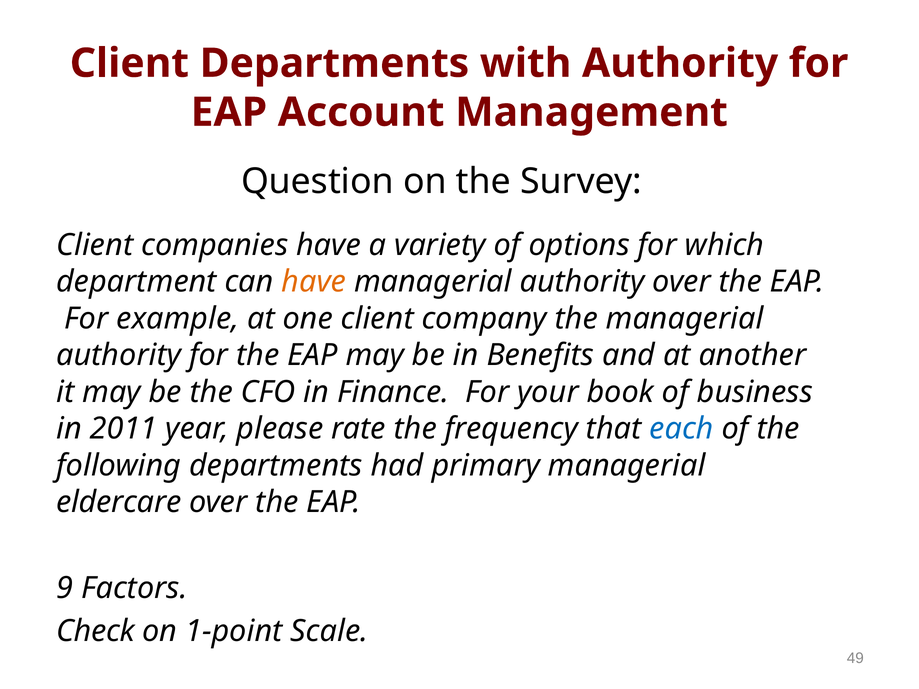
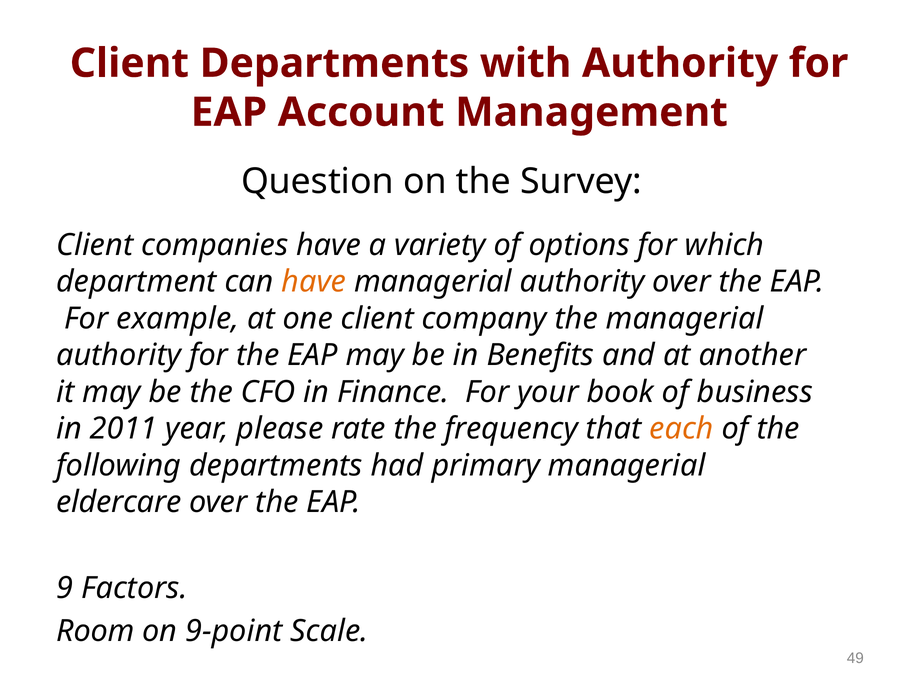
each colour: blue -> orange
Check: Check -> Room
1-point: 1-point -> 9-point
